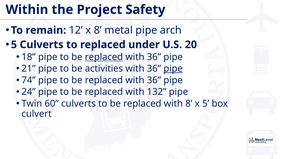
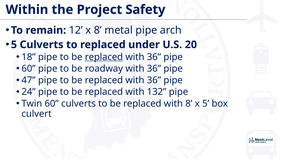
21 at (29, 68): 21 -> 60
activities: activities -> roadway
pipe at (173, 68) underline: present -> none
74: 74 -> 47
